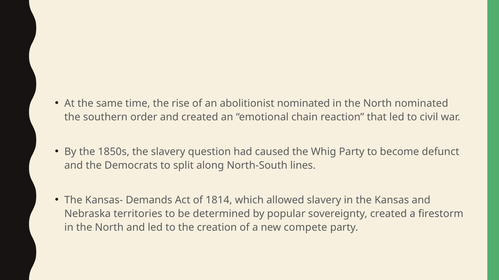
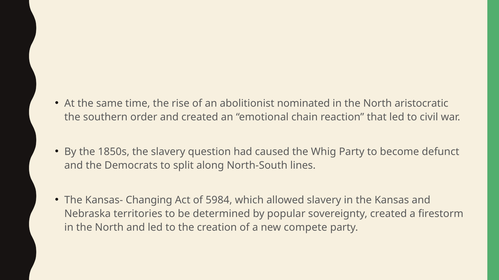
North nominated: nominated -> aristocratic
Demands: Demands -> Changing
1814: 1814 -> 5984
